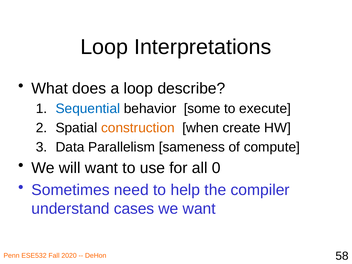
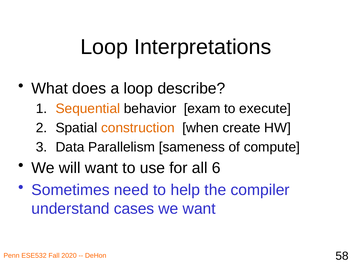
Sequential colour: blue -> orange
some: some -> exam
0: 0 -> 6
